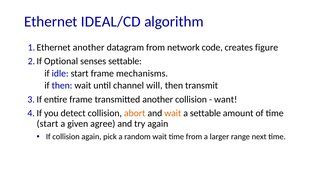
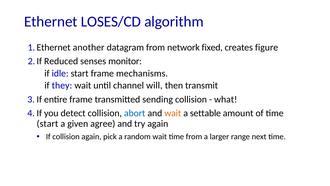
IDEAL/CD: IDEAL/CD -> LOSES/CD
code: code -> fixed
Optional: Optional -> Reduced
senses settable: settable -> monitor
if then: then -> they
transmitted another: another -> sending
want: want -> what
abort colour: orange -> blue
